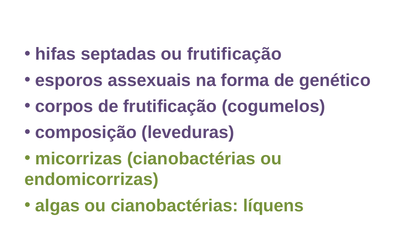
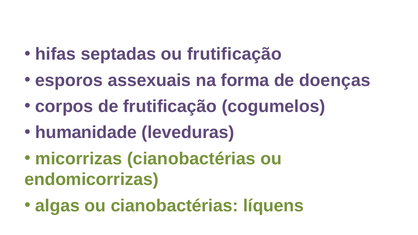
genético: genético -> doenças
composição: composição -> humanidade
